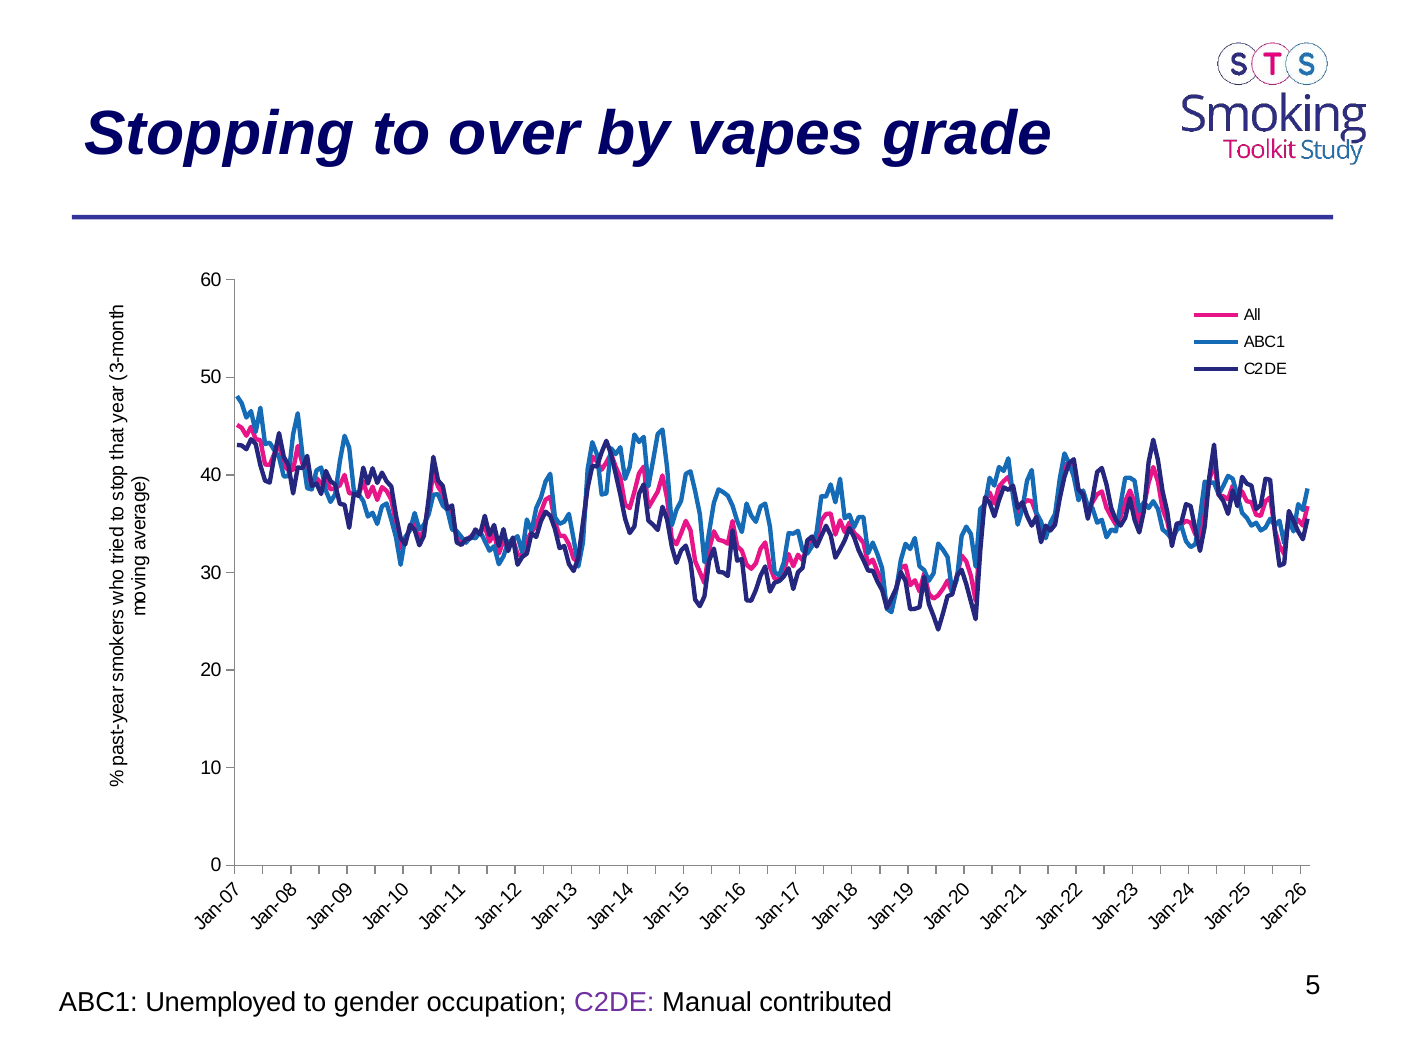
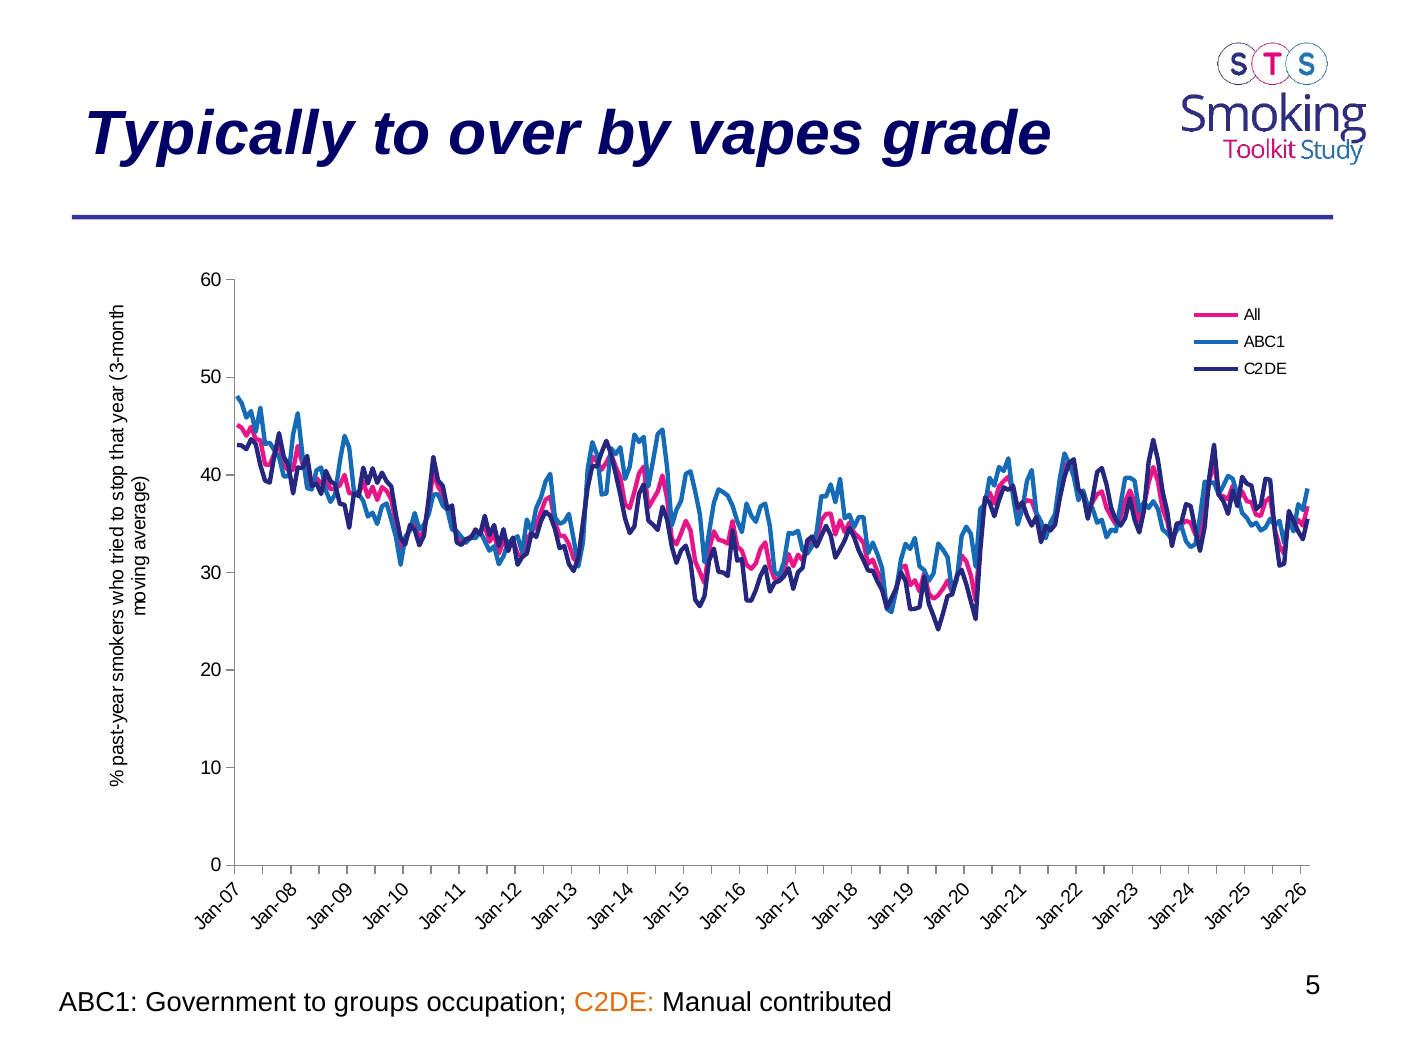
Stopping: Stopping -> Typically
Unemployed: Unemployed -> Government
gender: gender -> groups
C2DE at (614, 1003) colour: purple -> orange
